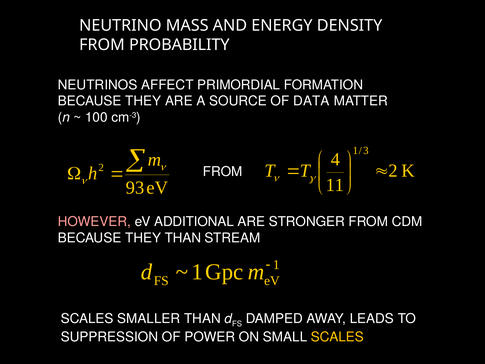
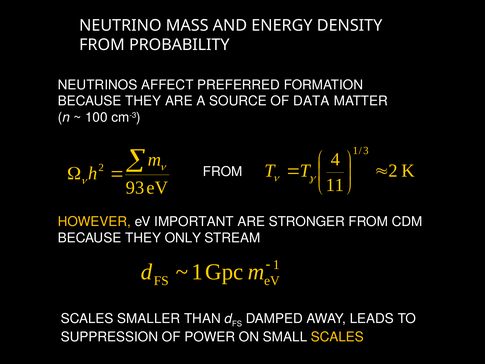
PRIMORDIAL: PRIMORDIAL -> PREFERRED
HOWEVER colour: pink -> yellow
ADDITIONAL: ADDITIONAL -> IMPORTANT
THEY THAN: THAN -> ONLY
